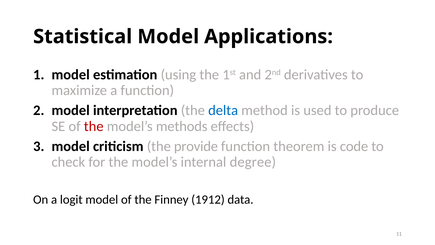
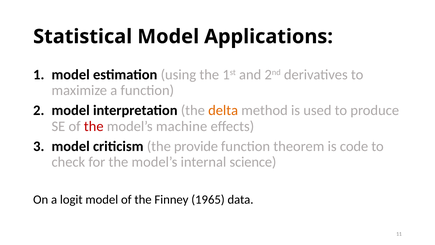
delta colour: blue -> orange
methods: methods -> machine
degree: degree -> science
1912: 1912 -> 1965
